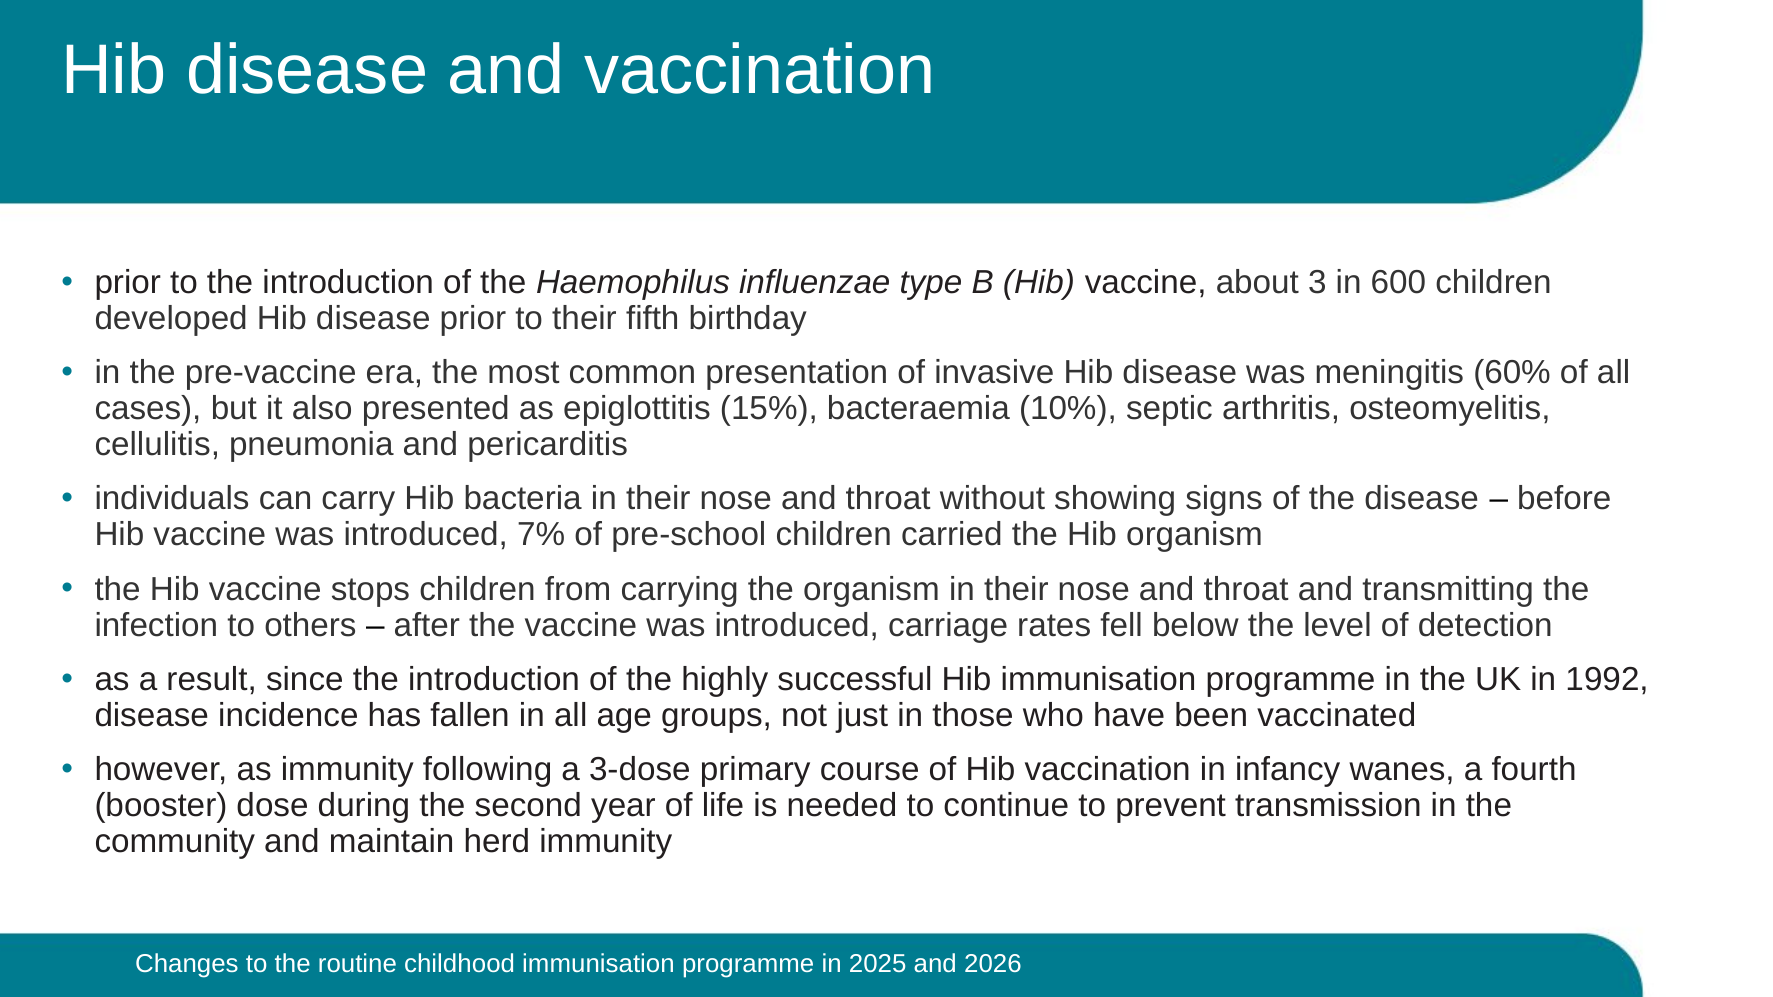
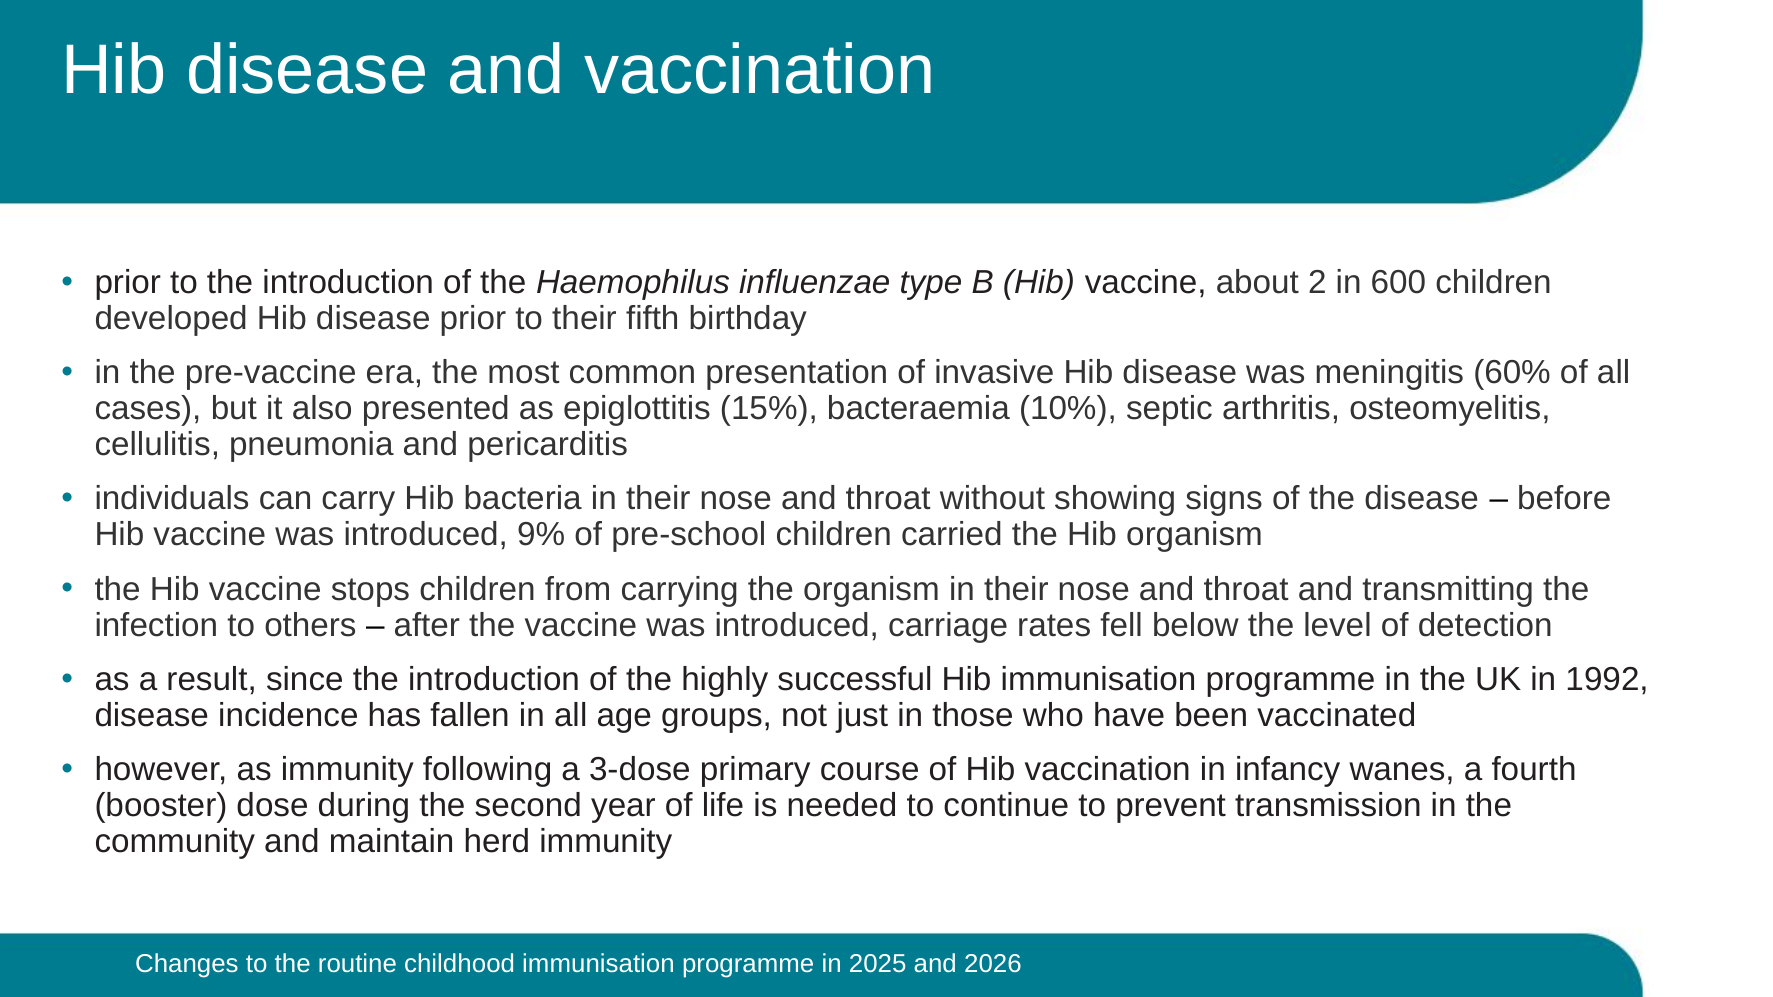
3: 3 -> 2
7%: 7% -> 9%
